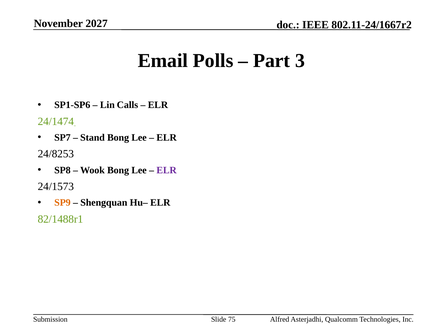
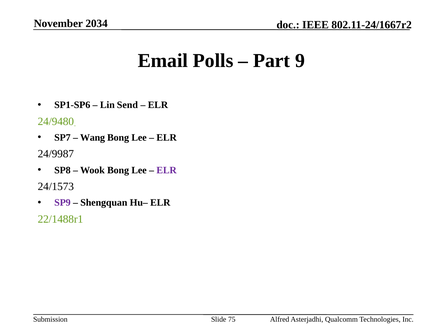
2027: 2027 -> 2034
3: 3 -> 9
Calls: Calls -> Send
24/1474: 24/1474 -> 24/9480
Stand: Stand -> Wang
24/8253: 24/8253 -> 24/9987
SP9 colour: orange -> purple
82/1488r1: 82/1488r1 -> 22/1488r1
